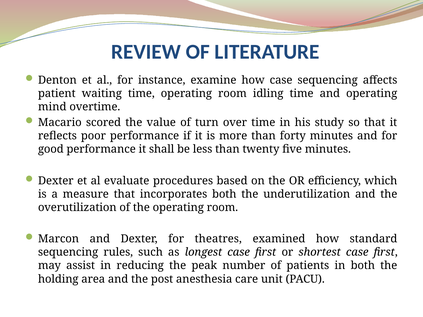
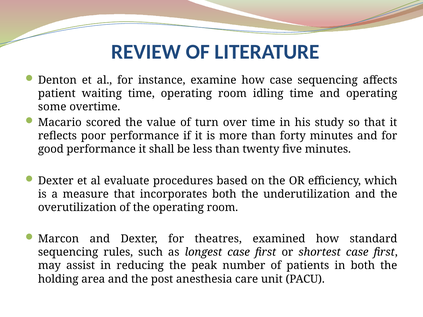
mind: mind -> some
